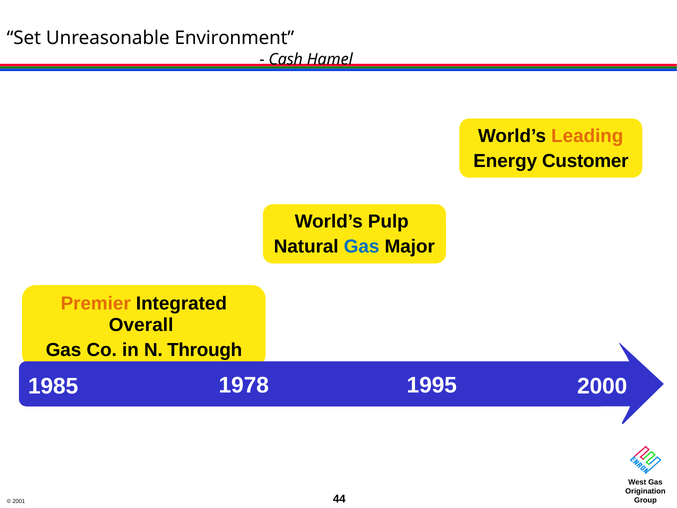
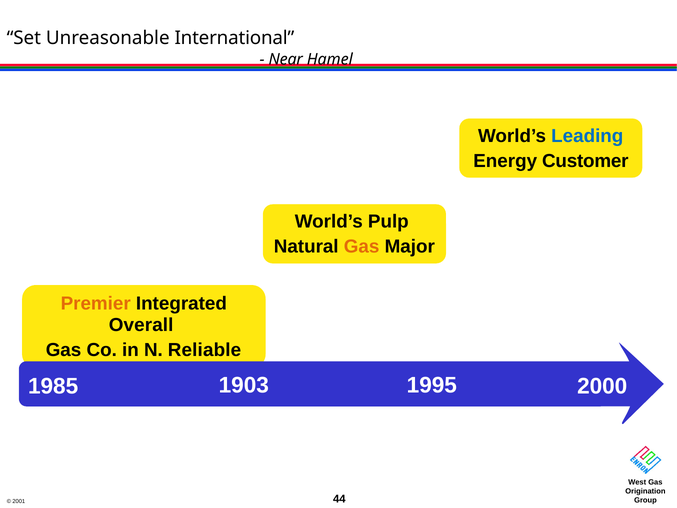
Environment: Environment -> International
Cash: Cash -> Near
Leading colour: orange -> blue
Gas at (362, 246) colour: blue -> orange
Through: Through -> Reliable
1978: 1978 -> 1903
